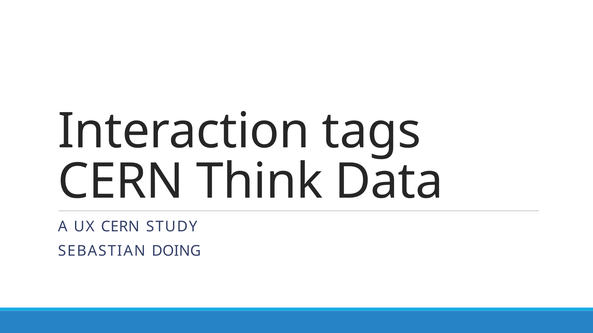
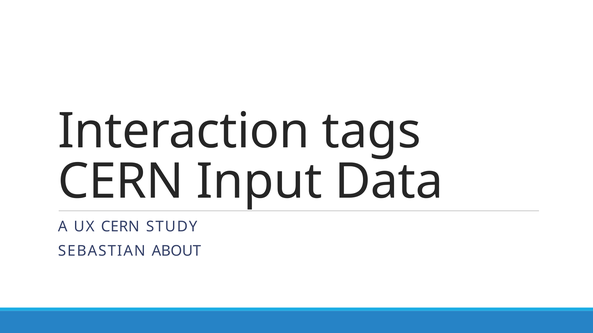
Think: Think -> Input
DOING: DOING -> ABOUT
